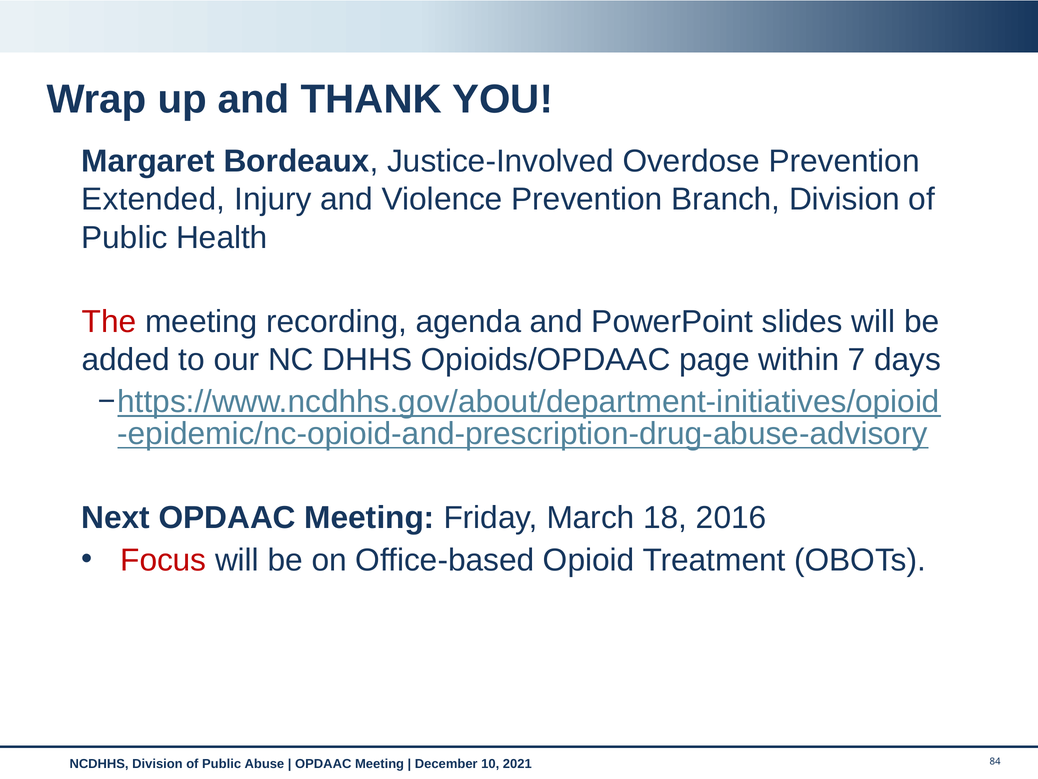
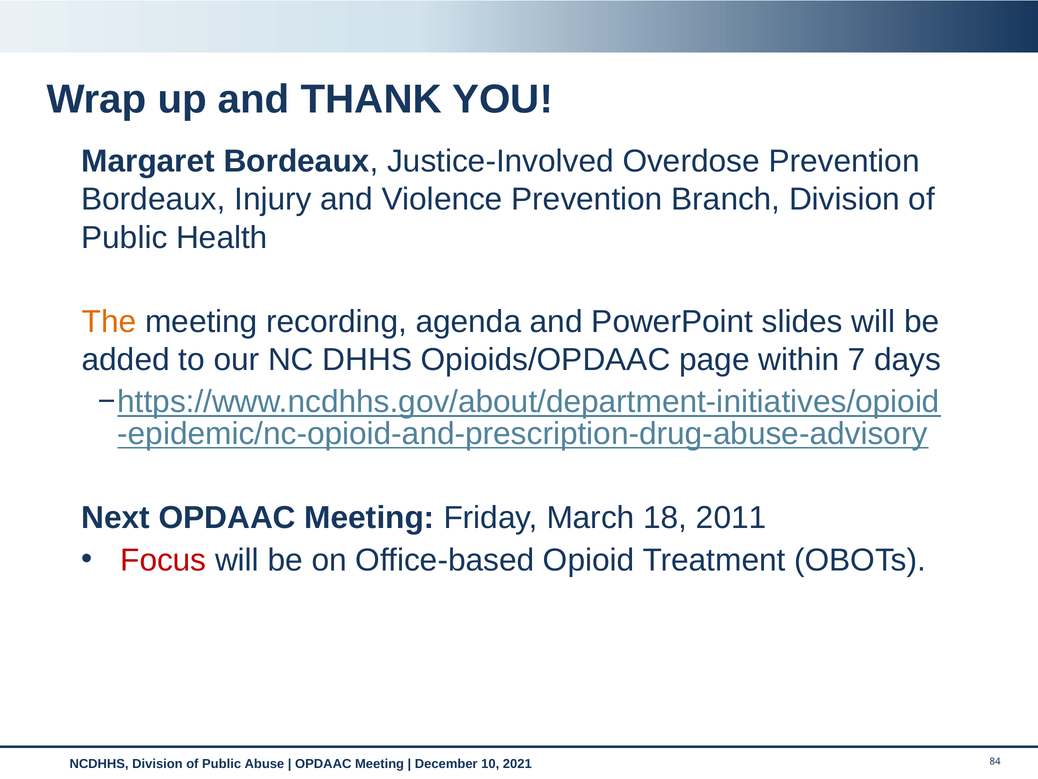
Extended at (153, 199): Extended -> Bordeaux
The colour: red -> orange
2016: 2016 -> 2011
